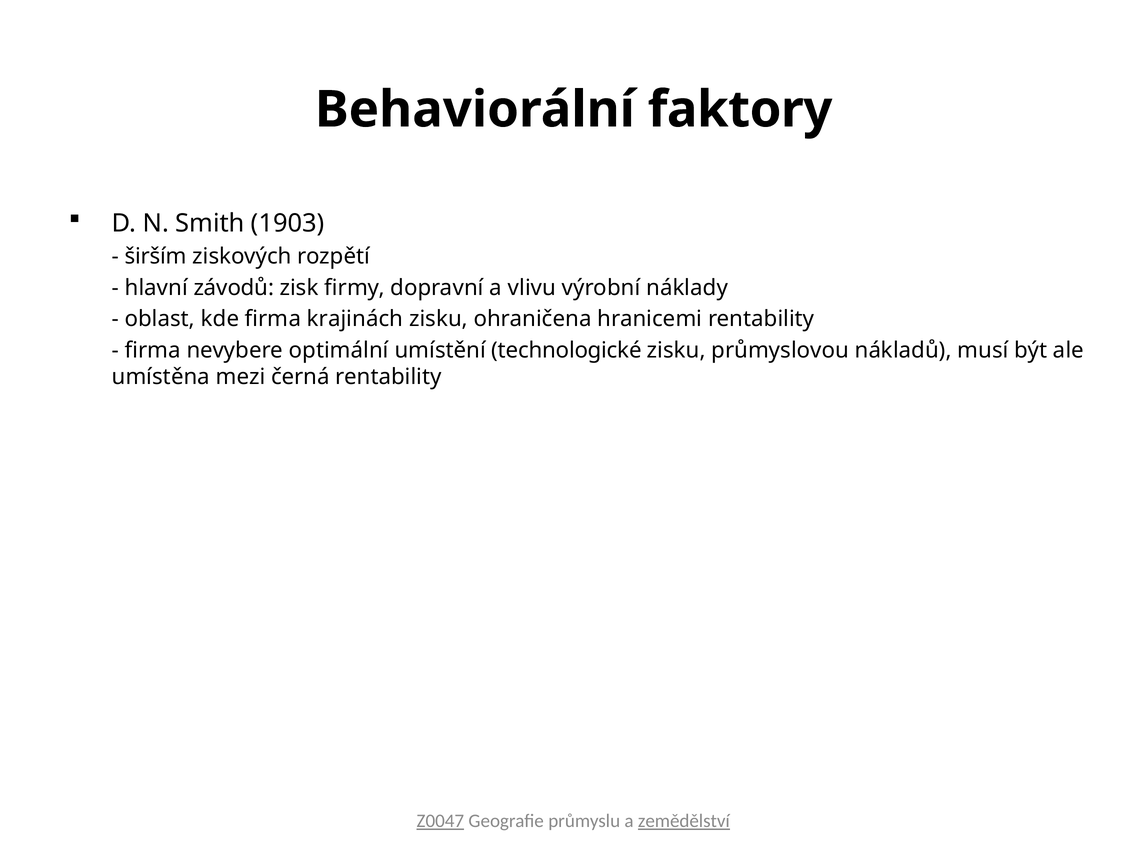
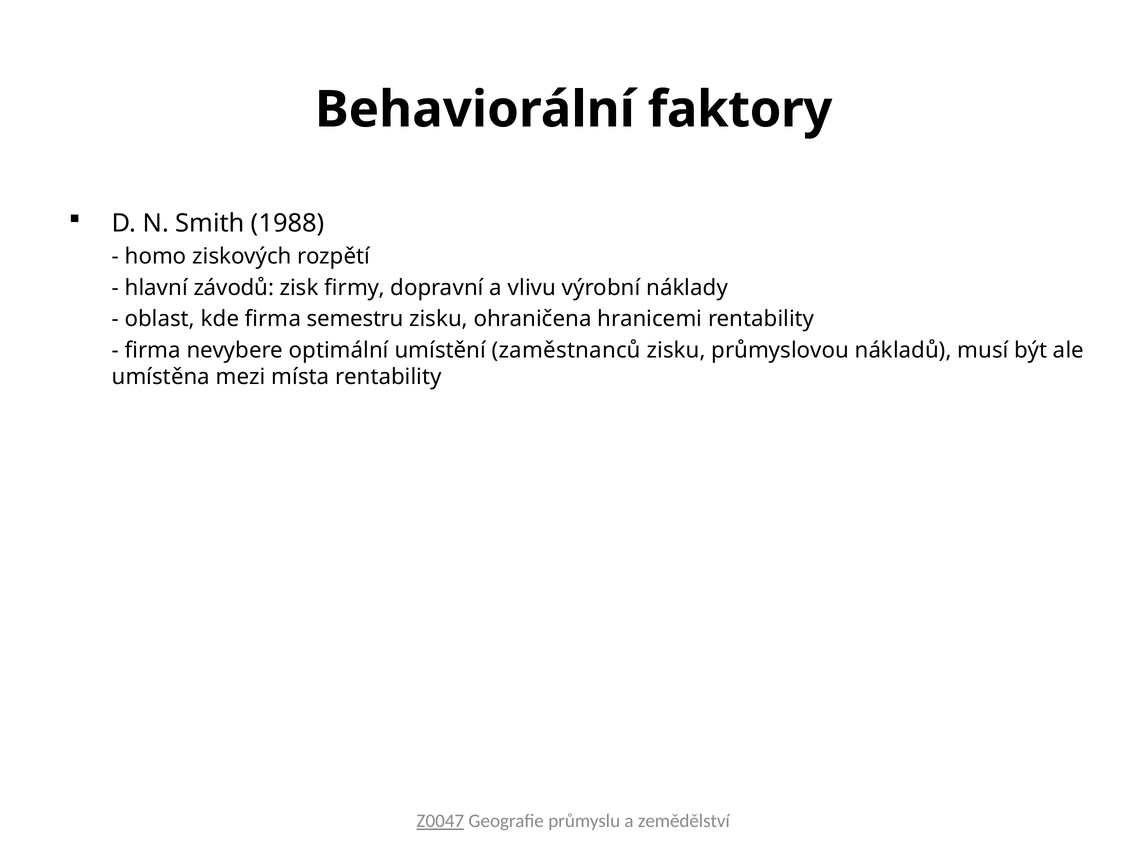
1903: 1903 -> 1988
širším: širším -> homo
krajinách: krajinách -> semestru
technologické: technologické -> zaměstnanců
černá: černá -> místa
zemědělství underline: present -> none
